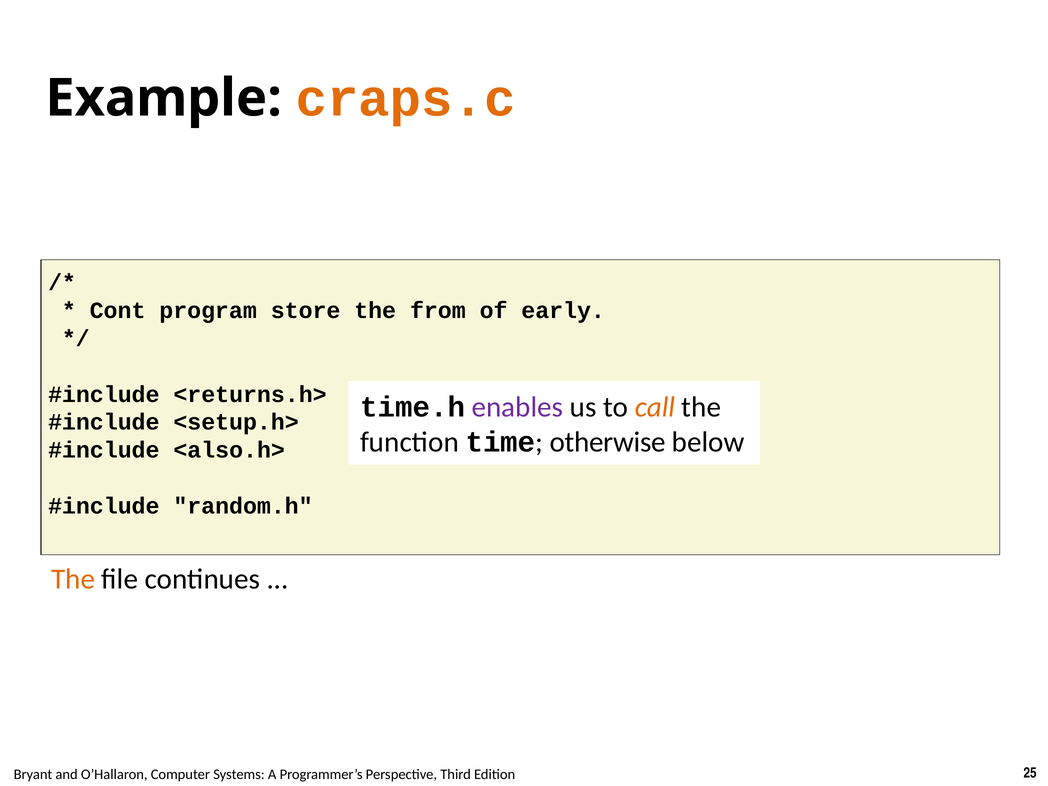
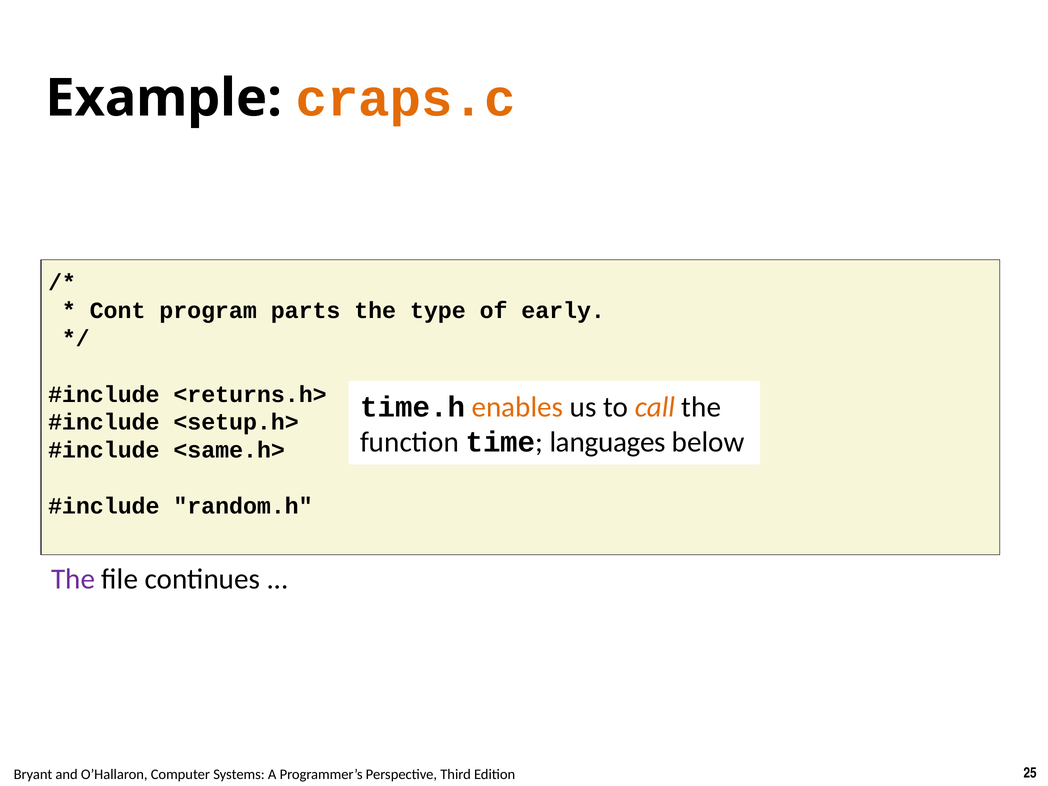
store: store -> parts
from: from -> type
enables colour: purple -> orange
otherwise: otherwise -> languages
<also.h>: <also.h> -> <same.h>
The at (73, 579) colour: orange -> purple
